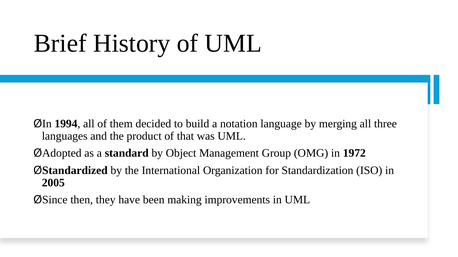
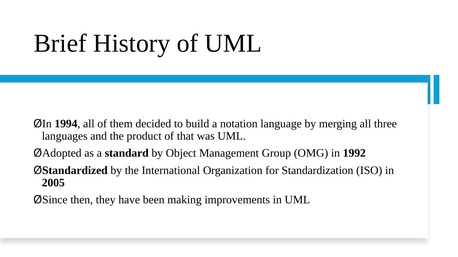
1972: 1972 -> 1992
